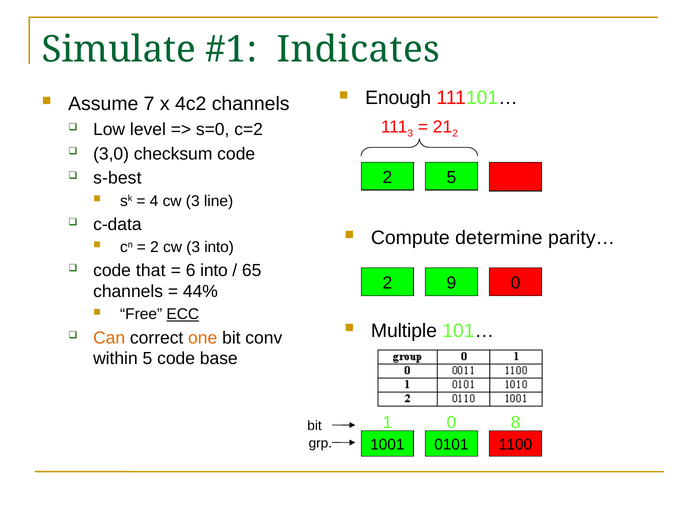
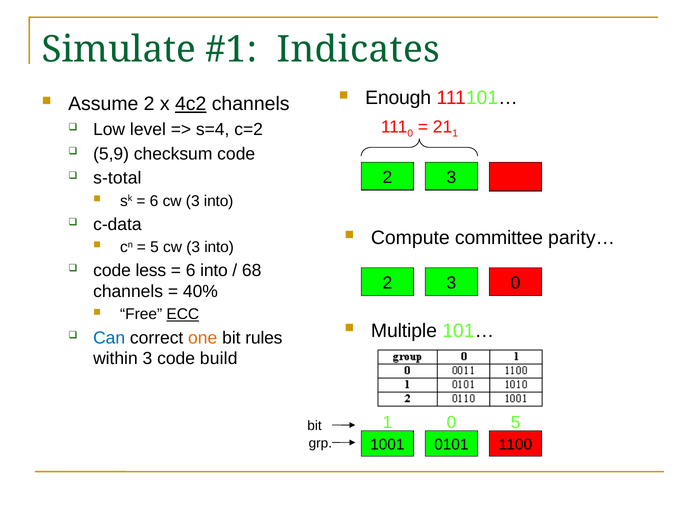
Assume 7: 7 -> 2
4c2 underline: none -> present
3 at (410, 134): 3 -> 0
2 at (455, 134): 2 -> 1
s=0: s=0 -> s=4
3,0: 3,0 -> 5,9
5 at (451, 177): 5 -> 3
s-best: s-best -> s-total
4 at (154, 201): 4 -> 6
line at (219, 201): line -> into
determine: determine -> committee
2 at (155, 247): 2 -> 5
that: that -> less
65: 65 -> 68
9 at (451, 283): 9 -> 3
44%: 44% -> 40%
Can colour: orange -> blue
conv: conv -> rules
within 5: 5 -> 3
base: base -> build
0 8: 8 -> 5
